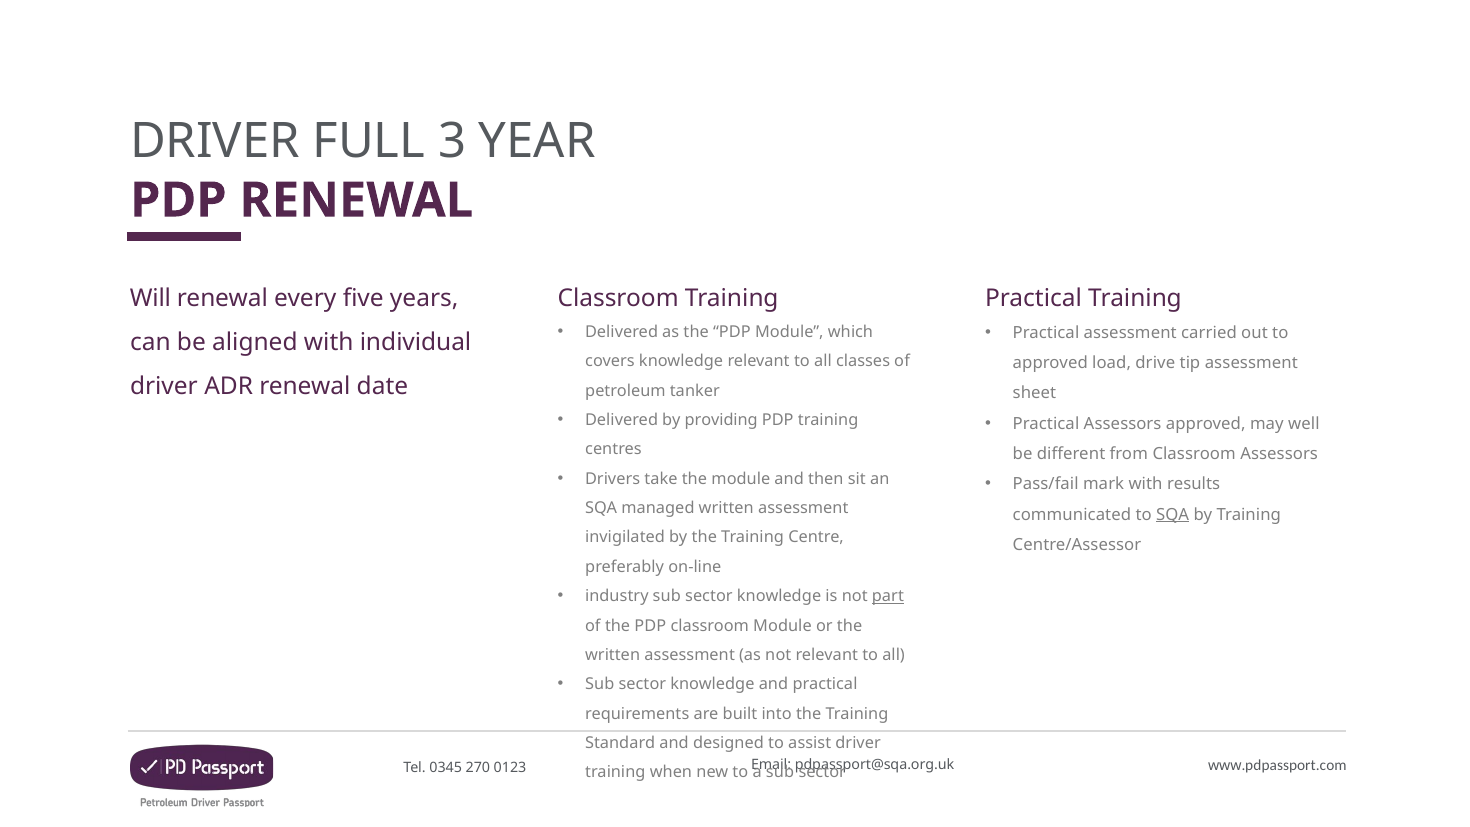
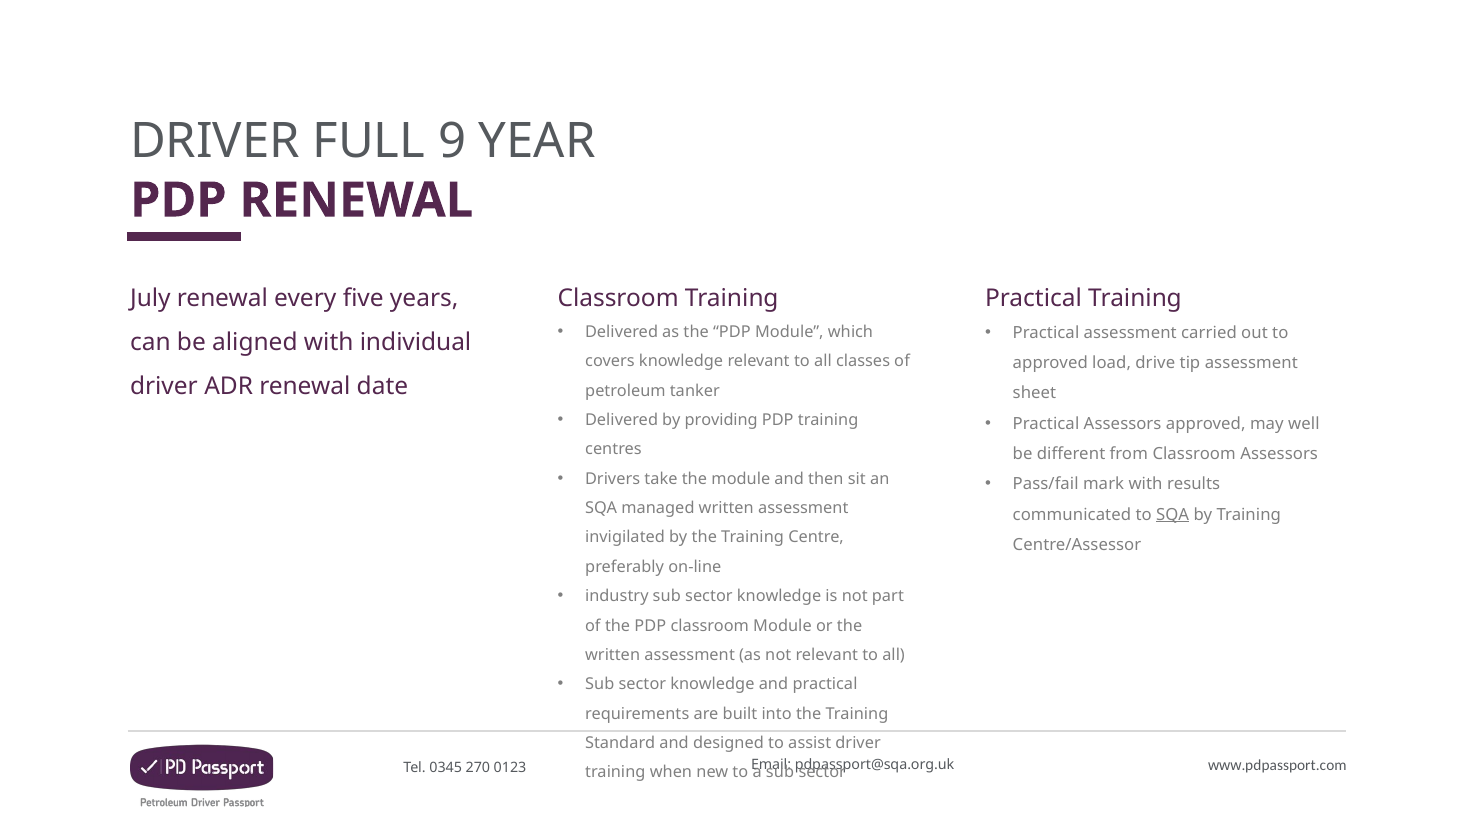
3: 3 -> 9
Will: Will -> July
part underline: present -> none
